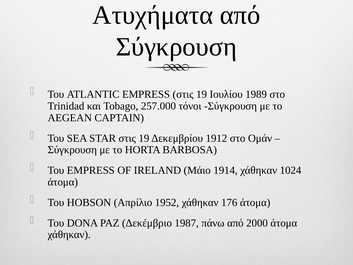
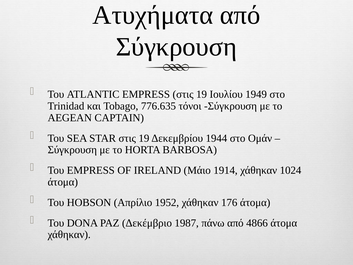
1989: 1989 -> 1949
257.000: 257.000 -> 776.635
1912: 1912 -> 1944
2000: 2000 -> 4866
